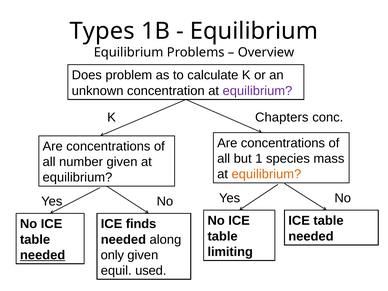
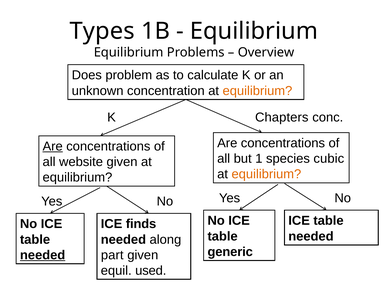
equilibrium at (257, 91) colour: purple -> orange
Are at (53, 146) underline: none -> present
mass: mass -> cubic
number: number -> website
limiting: limiting -> generic
only: only -> part
